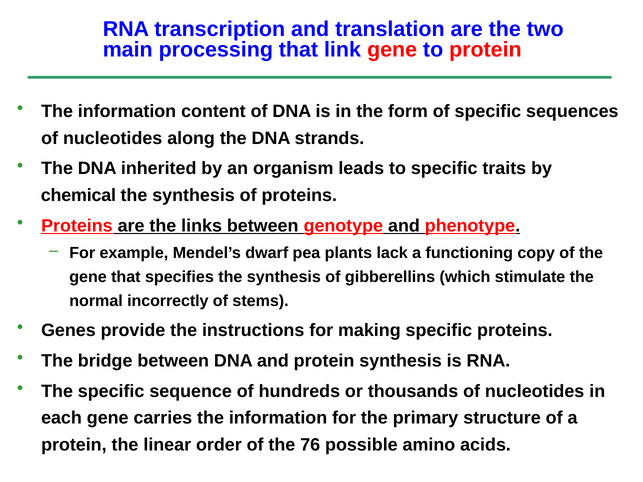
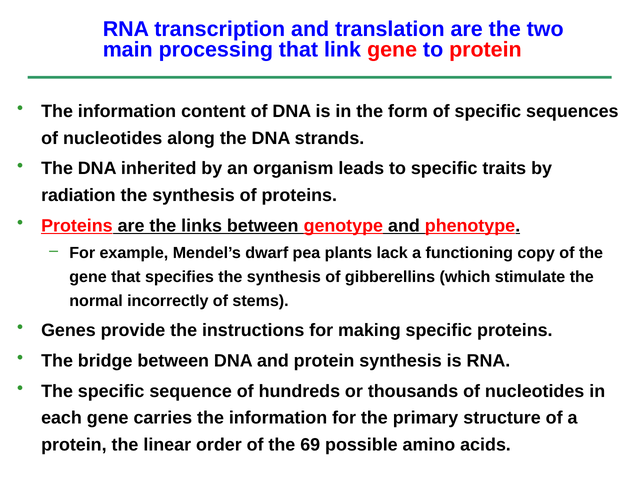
chemical: chemical -> radiation
76: 76 -> 69
